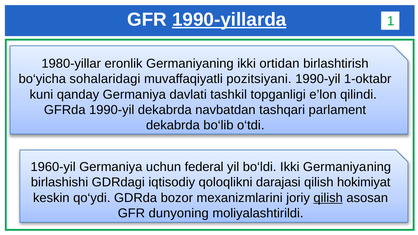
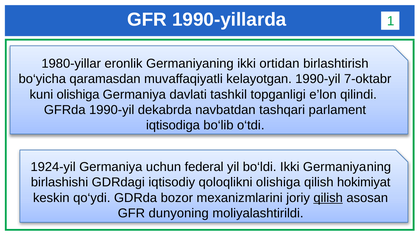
1990-yillarda underline: present -> none
sohalaridagi: sohalaridagi -> qaramasdan
pozitsiyani: pozitsiyani -> kelayotgan
1-oktabr: 1-oktabr -> 7-oktabr
kuni qanday: qanday -> olishiga
dekabrda at (173, 126): dekabrda -> iqtisodiga
1960-yil: 1960-yil -> 1924-yil
qoloqlikni darajasi: darajasi -> olishiga
